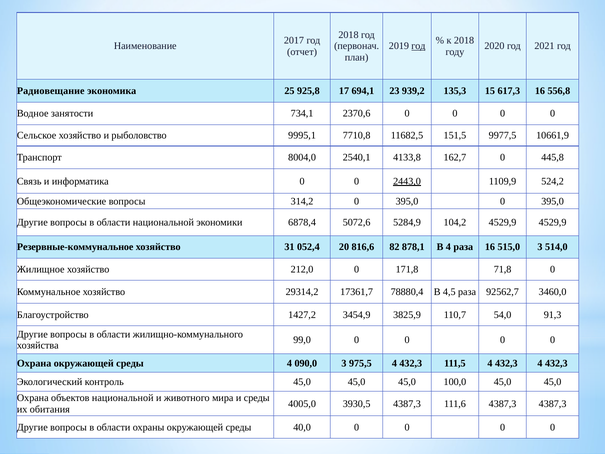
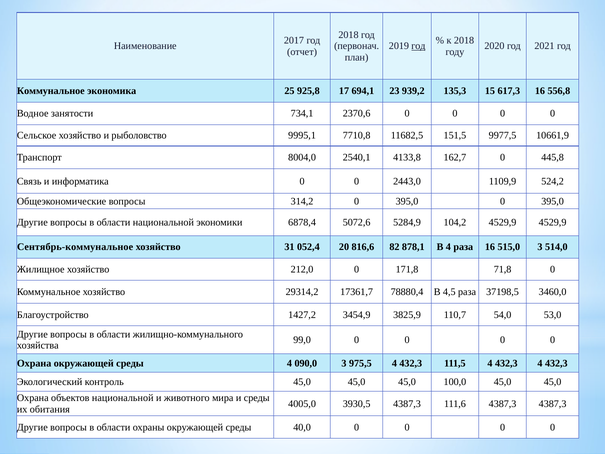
Радиовещание at (51, 91): Радиовещание -> Коммунальное
2443,0 underline: present -> none
Резервные-коммунальное: Резервные-коммунальное -> Сентябрь-коммунальное
92562,7: 92562,7 -> 37198,5
91,3: 91,3 -> 53,0
